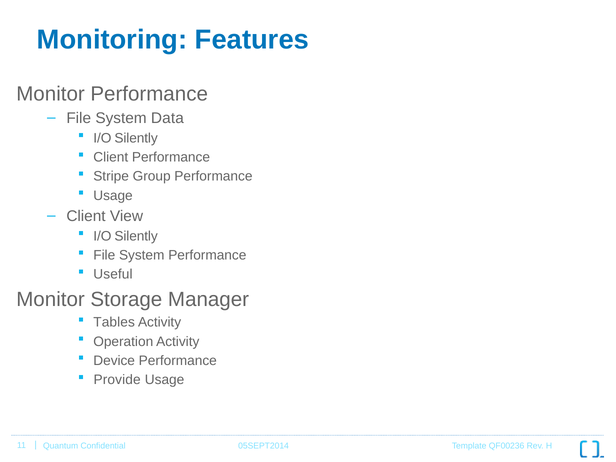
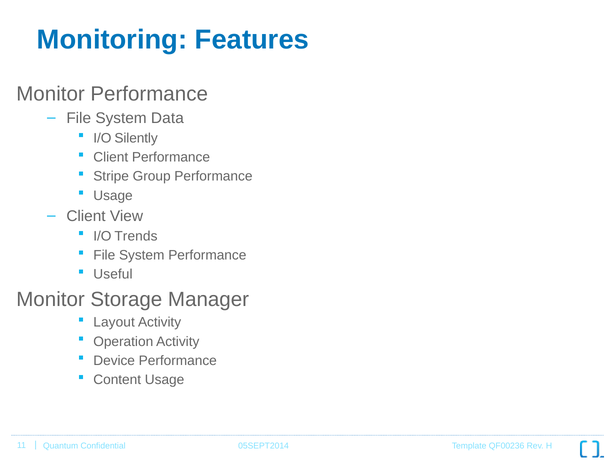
Silently at (136, 236): Silently -> Trends
Tables: Tables -> Layout
Provide: Provide -> Content
